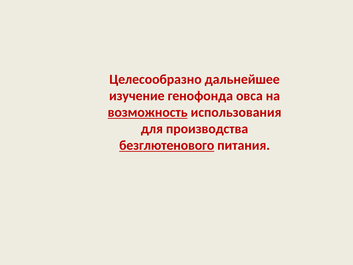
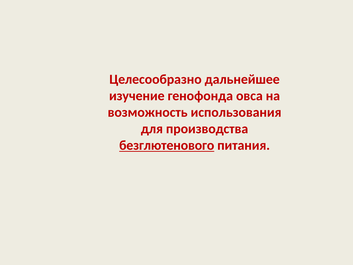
возможность underline: present -> none
